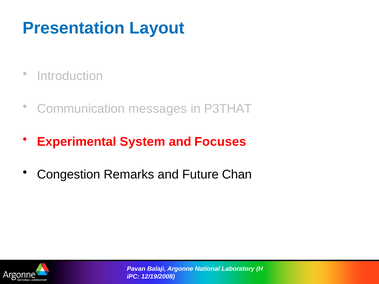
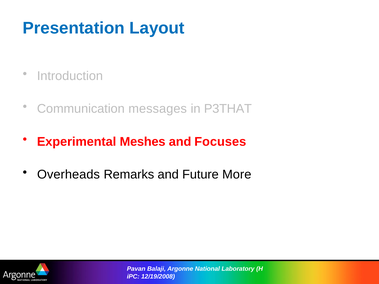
System: System -> Meshes
Congestion: Congestion -> Overheads
Chan: Chan -> More
